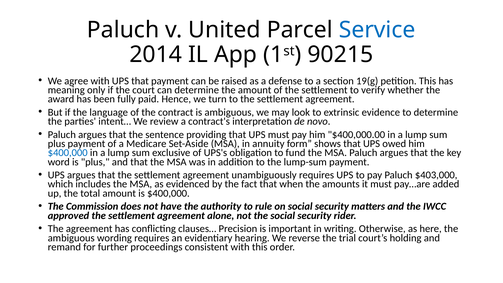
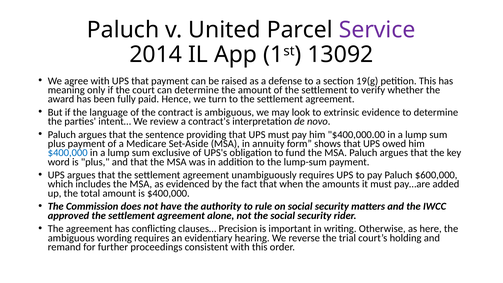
Service colour: blue -> purple
90215: 90215 -> 13092
$403,000: $403,000 -> $600,000
